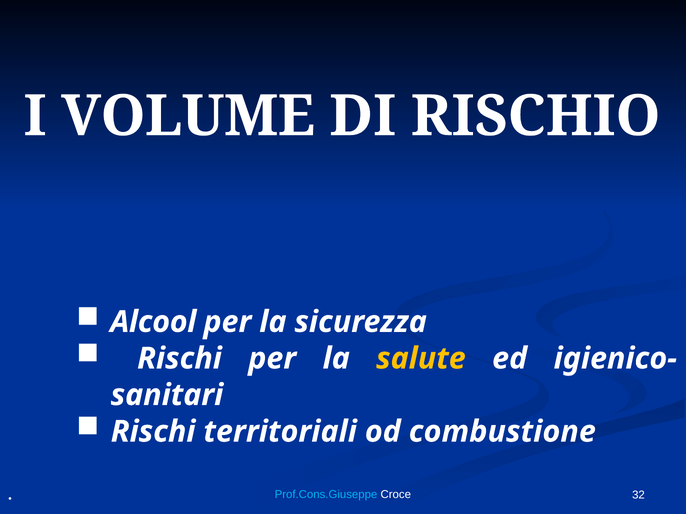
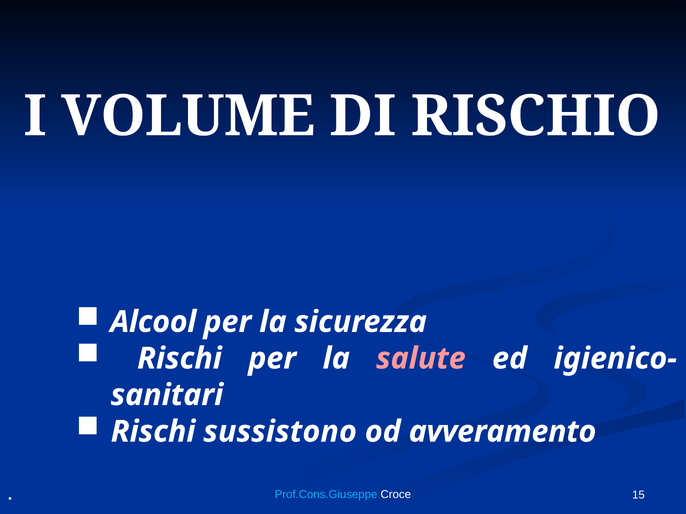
salute colour: yellow -> pink
territoriali: territoriali -> sussistono
combustione: combustione -> avveramento
32: 32 -> 15
